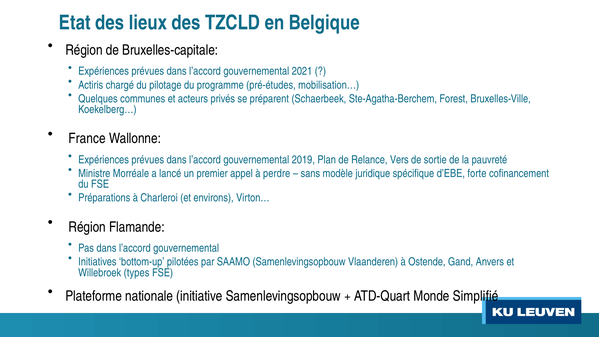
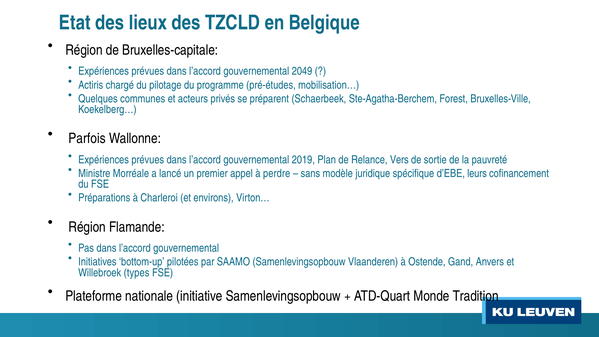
2021: 2021 -> 2049
France: France -> Parfois
forte: forte -> leurs
Simplifié: Simplifié -> Tradition
